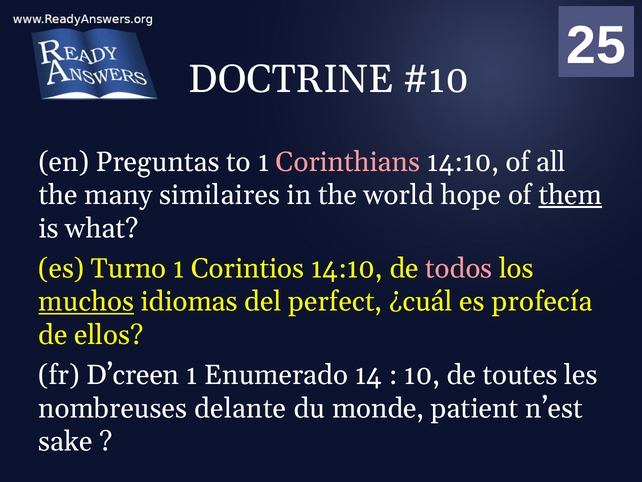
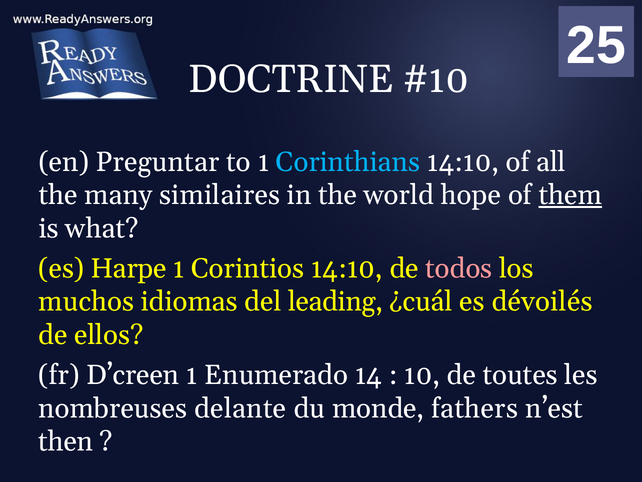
Preguntas: Preguntas -> Preguntar
Corinthians colour: pink -> light blue
Turno: Turno -> Harpe
muchos underline: present -> none
perfect: perfect -> leading
profecía: profecía -> dévoilés
patient: patient -> fathers
sake: sake -> then
